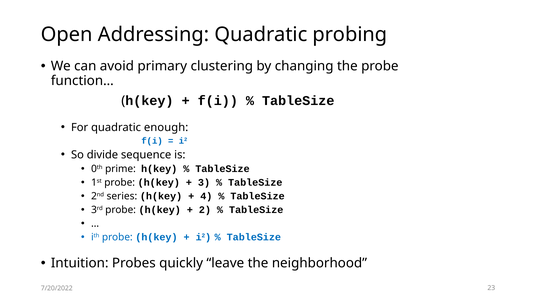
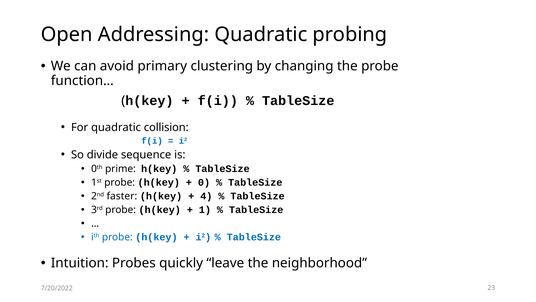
enough: enough -> collision
3: 3 -> 0
series: series -> faster
2: 2 -> 1
